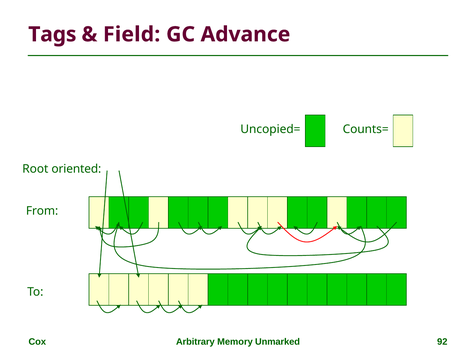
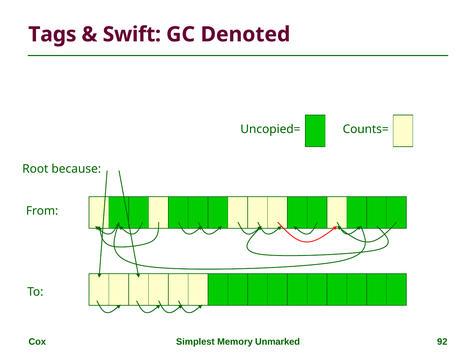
Field: Field -> Swift
Advance: Advance -> Denoted
oriented: oriented -> because
Arbitrary: Arbitrary -> Simplest
